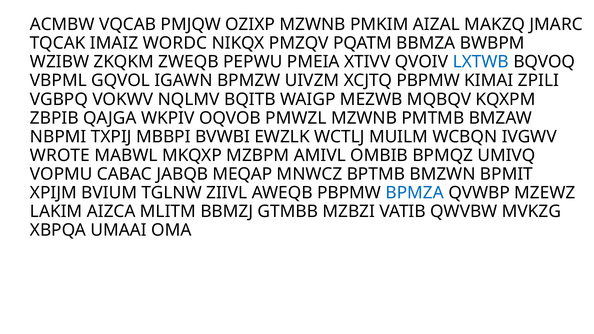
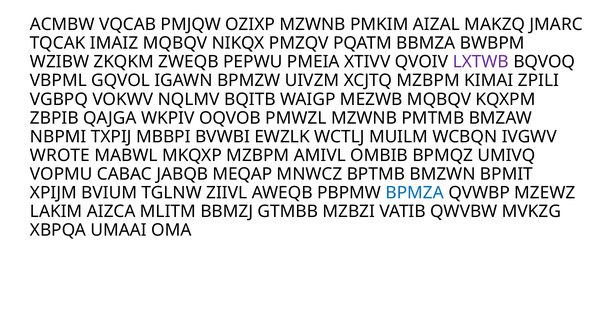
IMAIZ WORDC: WORDC -> MQBQV
LXTWB colour: blue -> purple
XCJTQ PBPMW: PBPMW -> MZBPM
